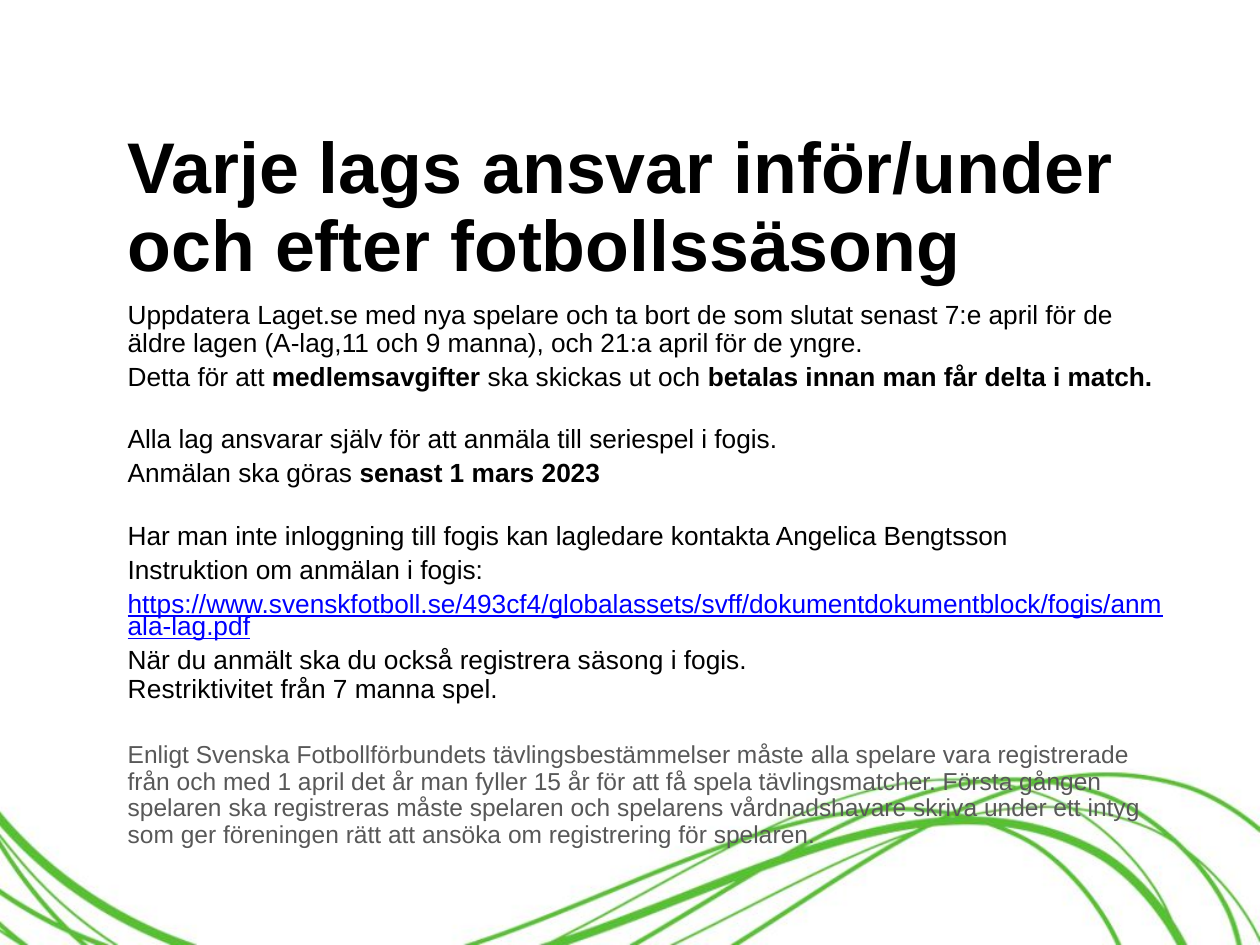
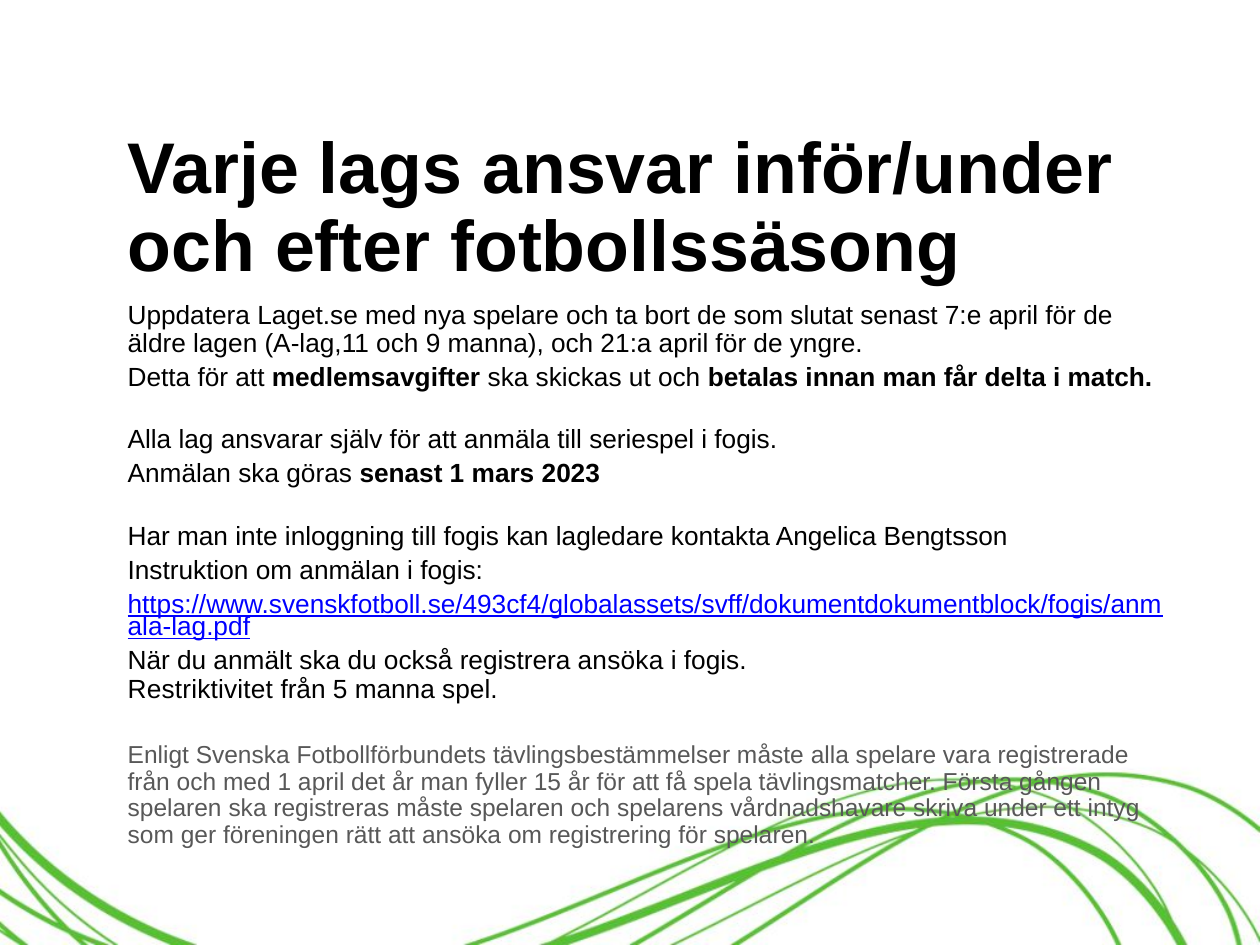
registrera säsong: säsong -> ansöka
7: 7 -> 5
